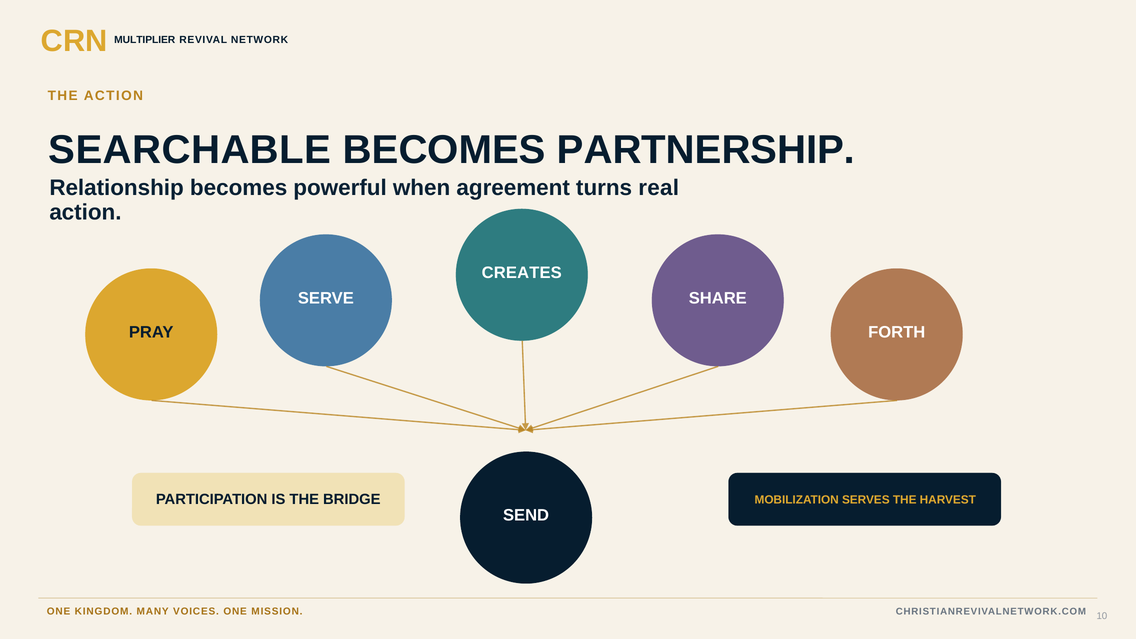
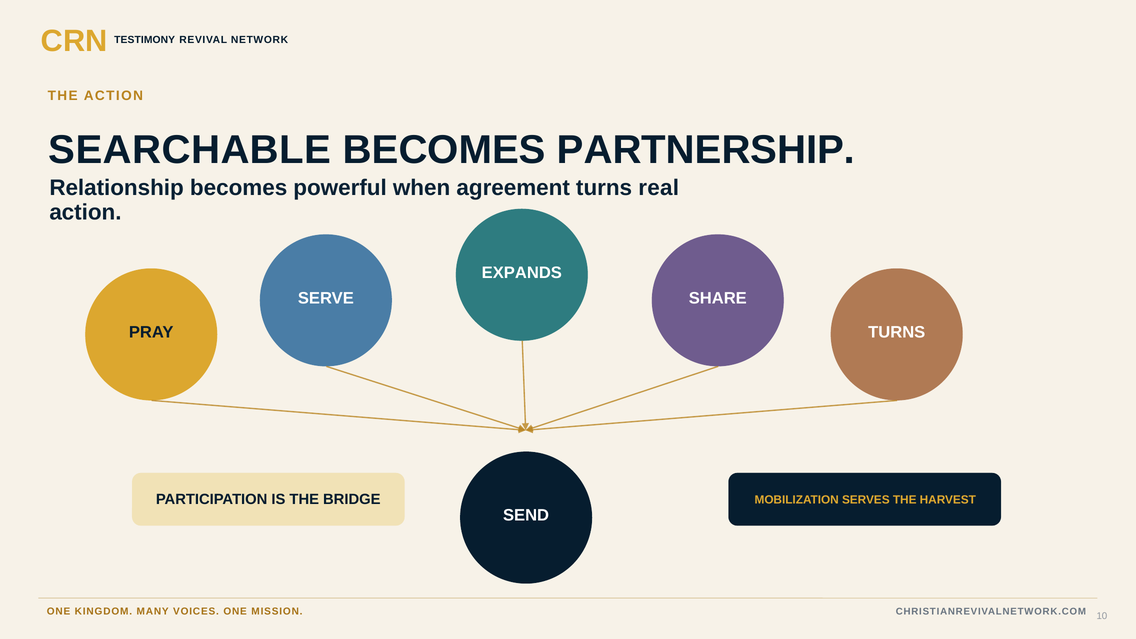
MULTIPLIER: MULTIPLIER -> TESTIMONY
CREATES: CREATES -> EXPANDS
FORTH at (897, 332): FORTH -> TURNS
